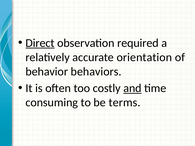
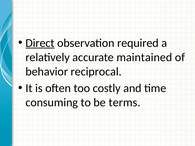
orientation: orientation -> maintained
behaviors: behaviors -> reciprocal
and underline: present -> none
